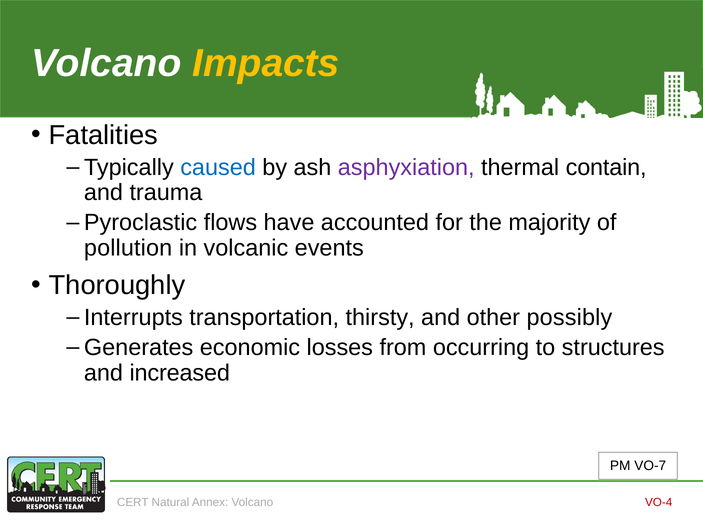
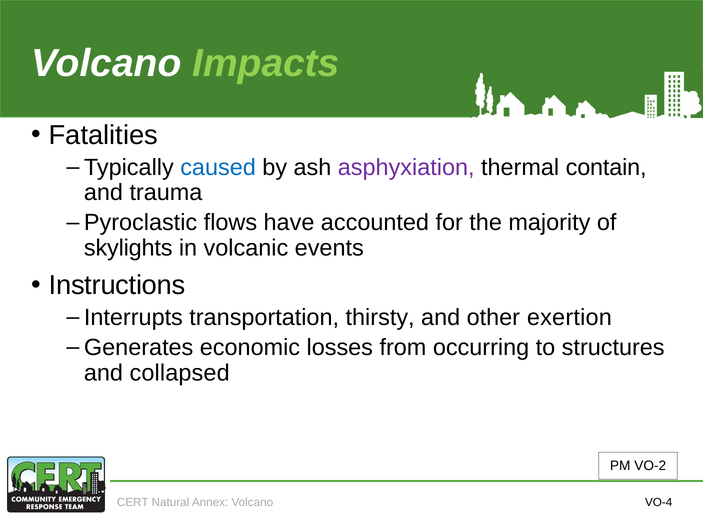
Impacts colour: yellow -> light green
pollution: pollution -> skylights
Thoroughly: Thoroughly -> Instructions
possibly: possibly -> exertion
increased: increased -> collapsed
VO-7: VO-7 -> VO-2
VO-4 colour: red -> black
